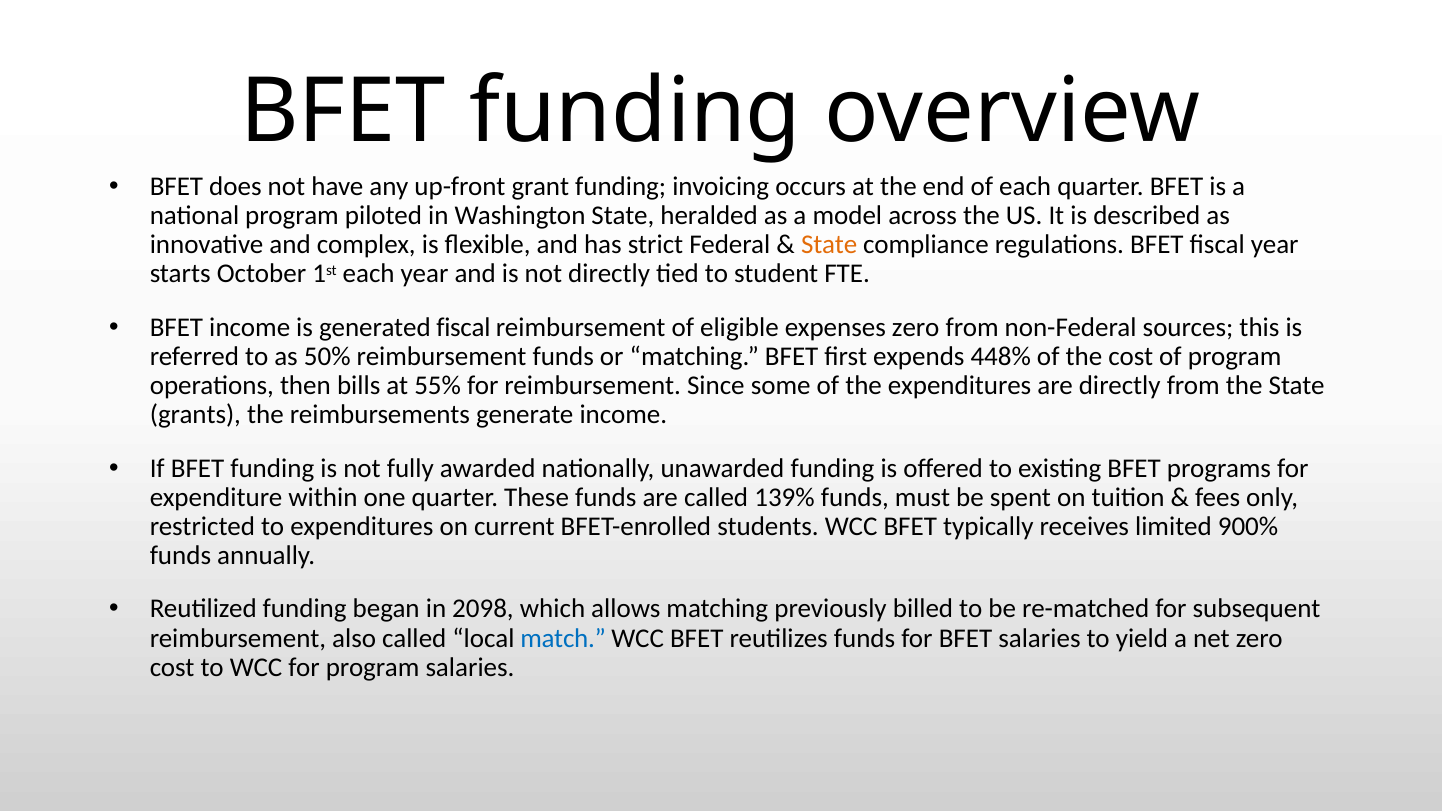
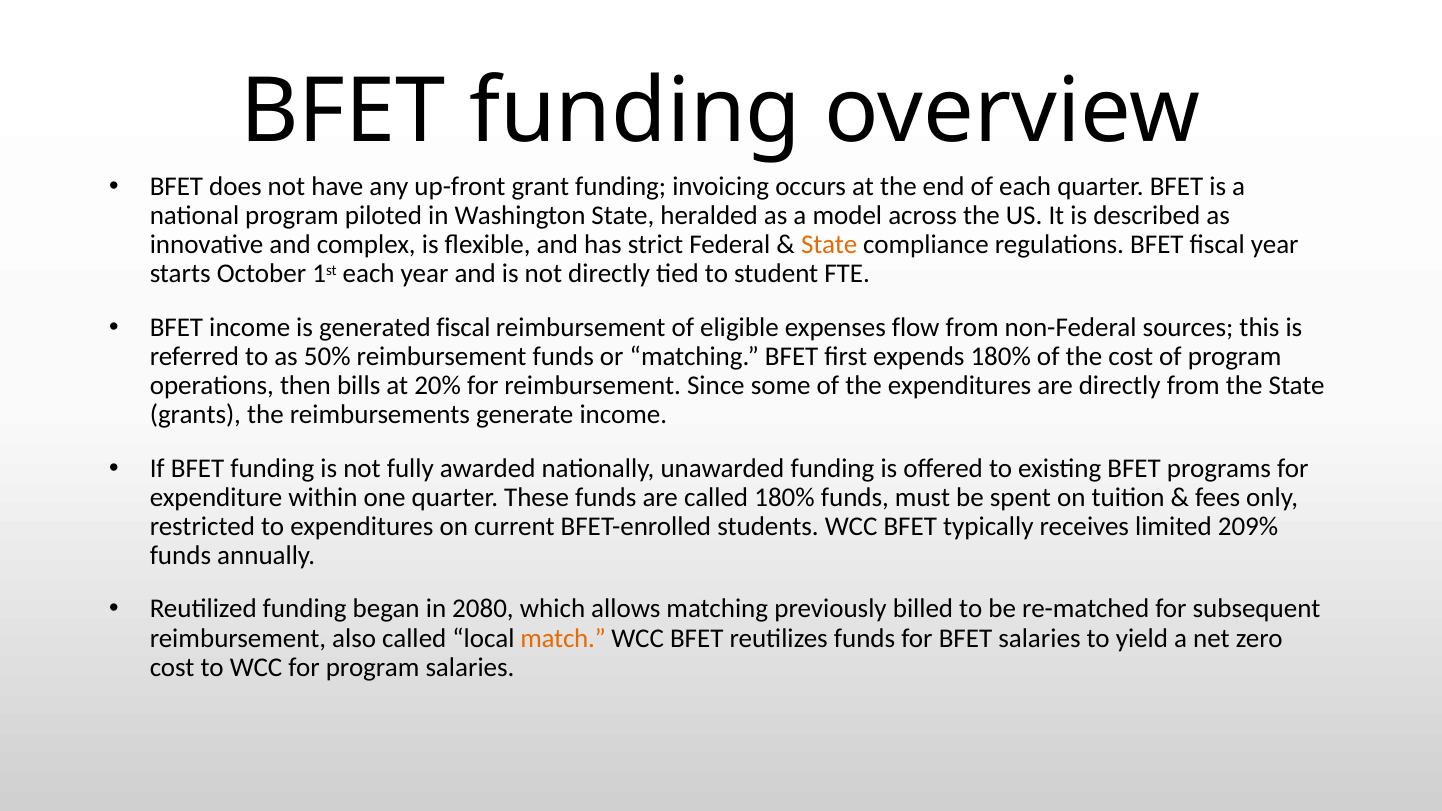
expenses zero: zero -> flow
expends 448%: 448% -> 180%
55%: 55% -> 20%
called 139%: 139% -> 180%
900%: 900% -> 209%
2098: 2098 -> 2080
match colour: blue -> orange
